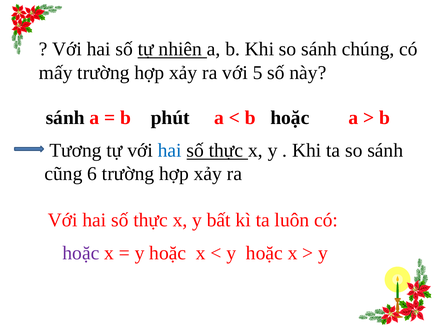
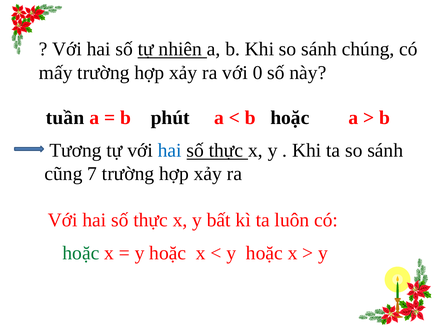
5: 5 -> 0
sánh at (65, 118): sánh -> tuần
6: 6 -> 7
hoặc at (81, 253) colour: purple -> green
